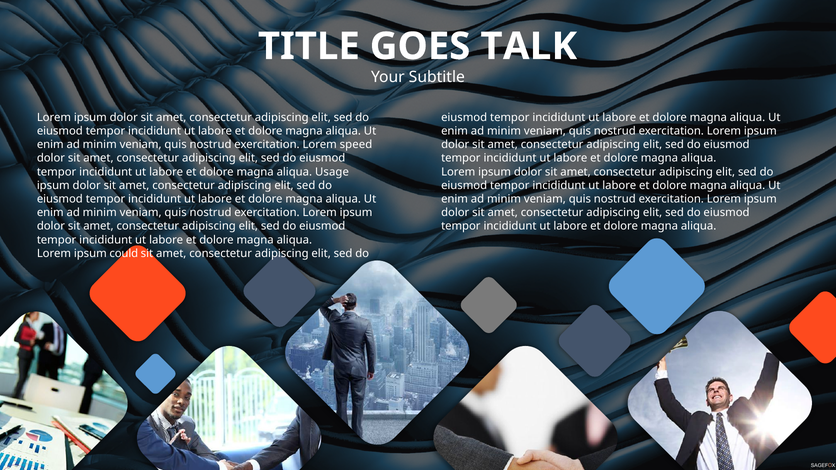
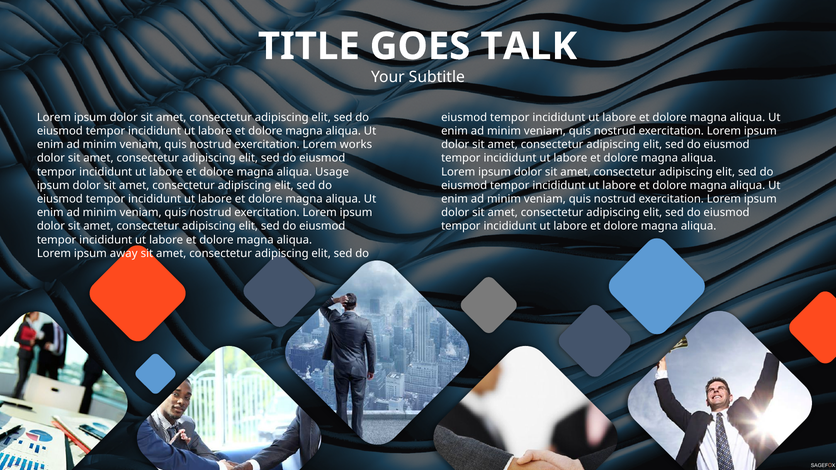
speed: speed -> works
could: could -> away
